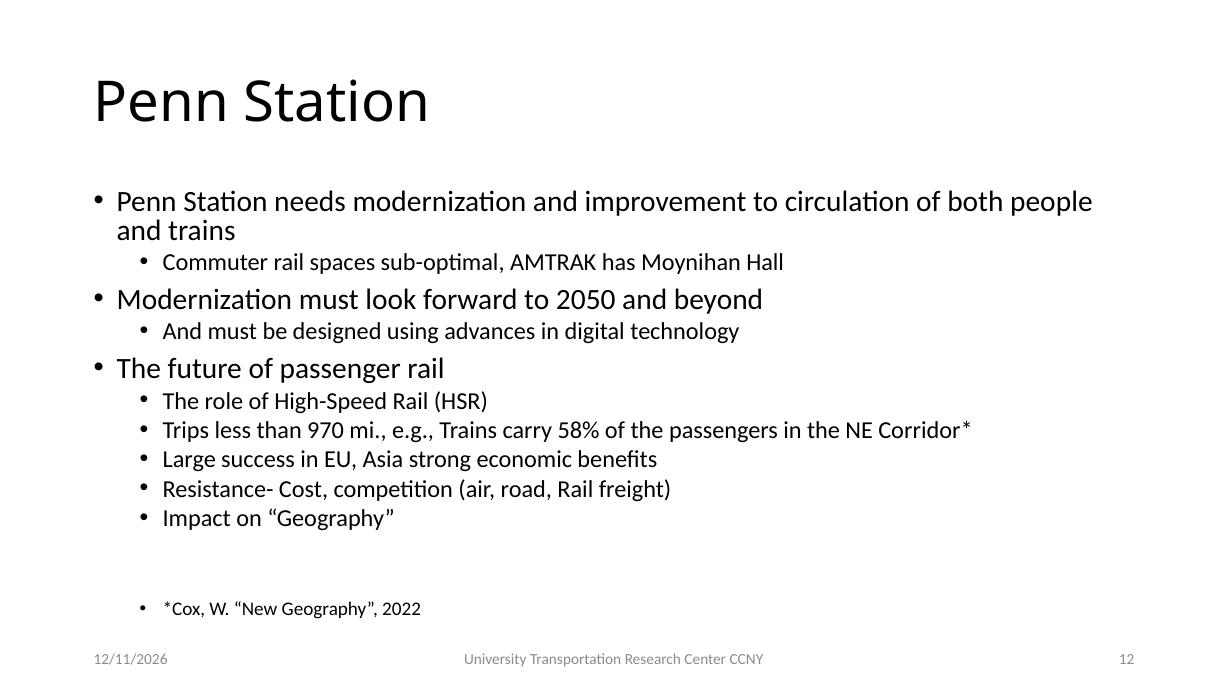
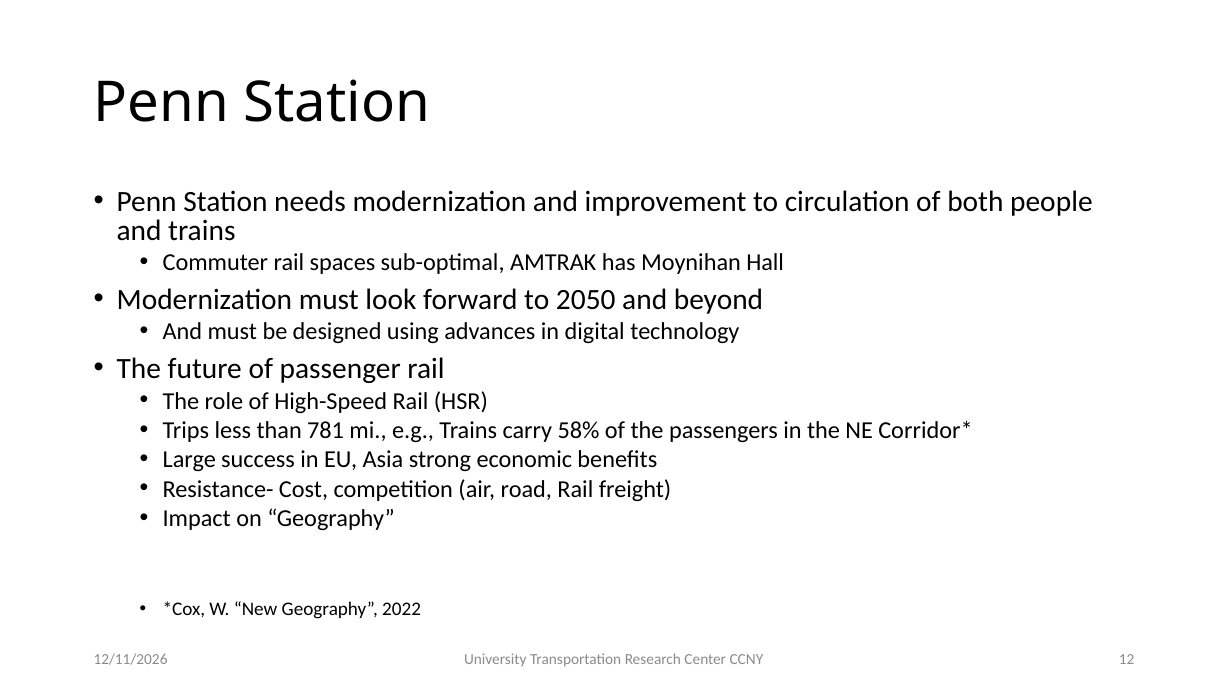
970: 970 -> 781
